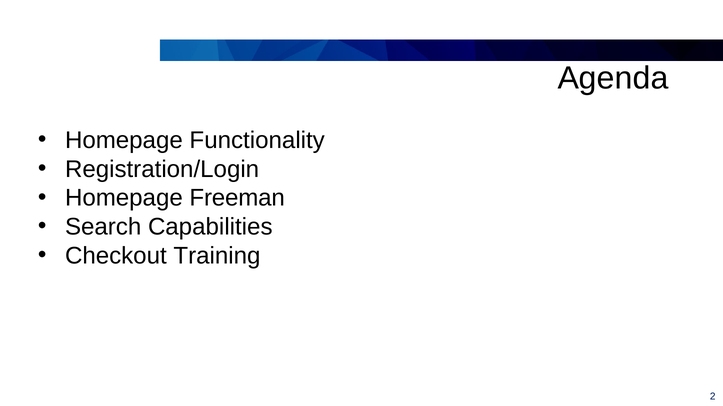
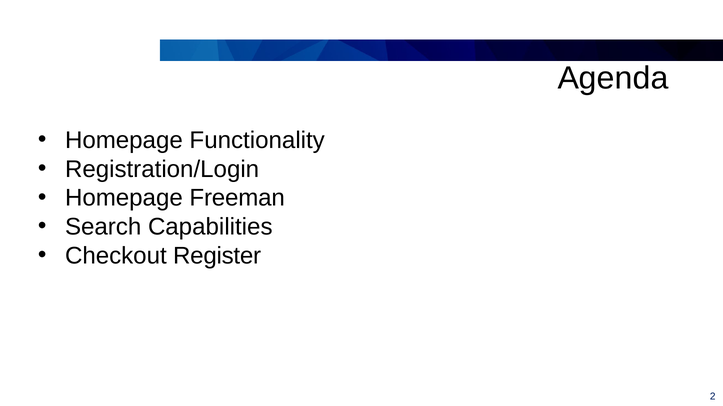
Training: Training -> Register
